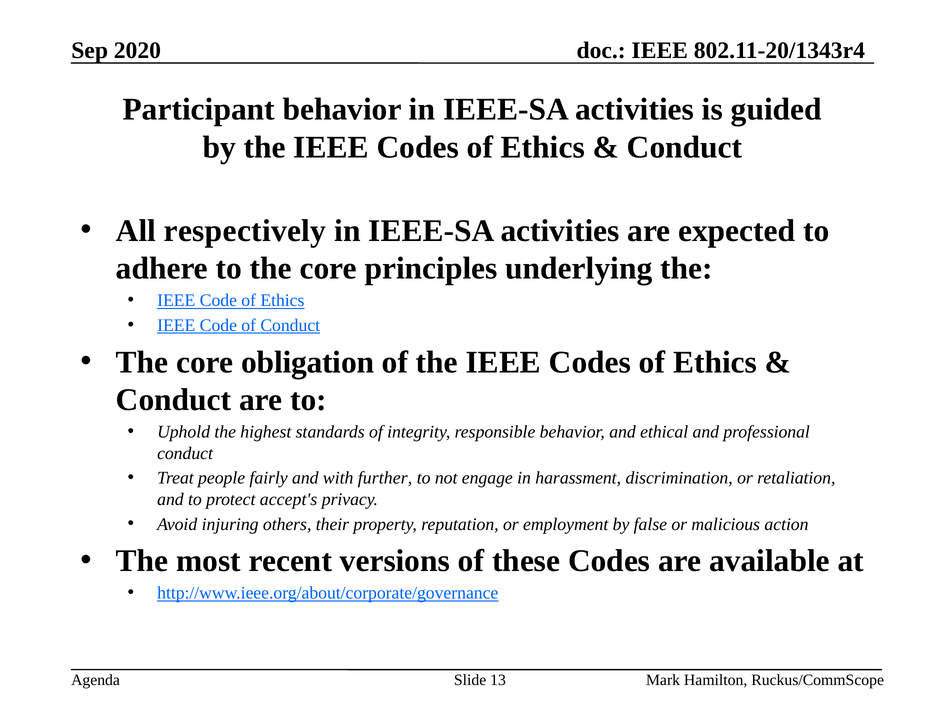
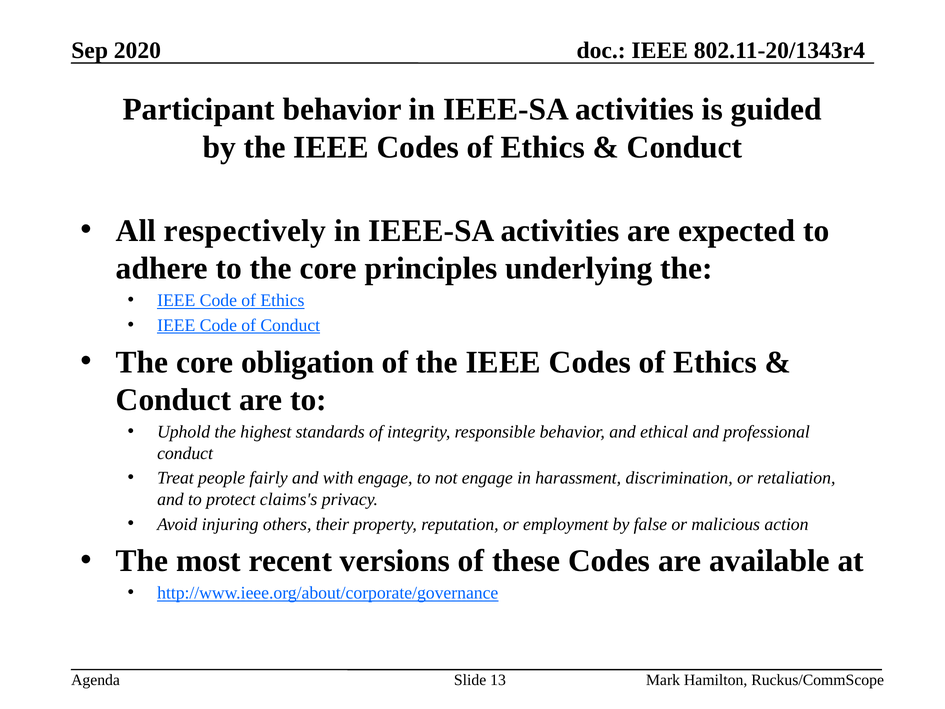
with further: further -> engage
accept's: accept's -> claims's
